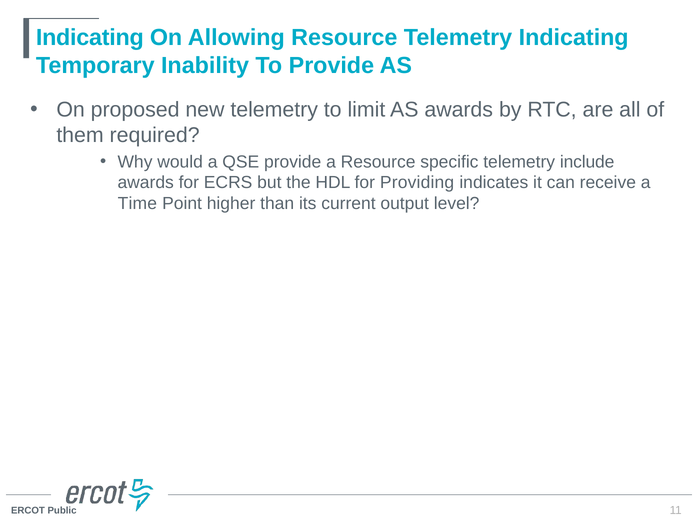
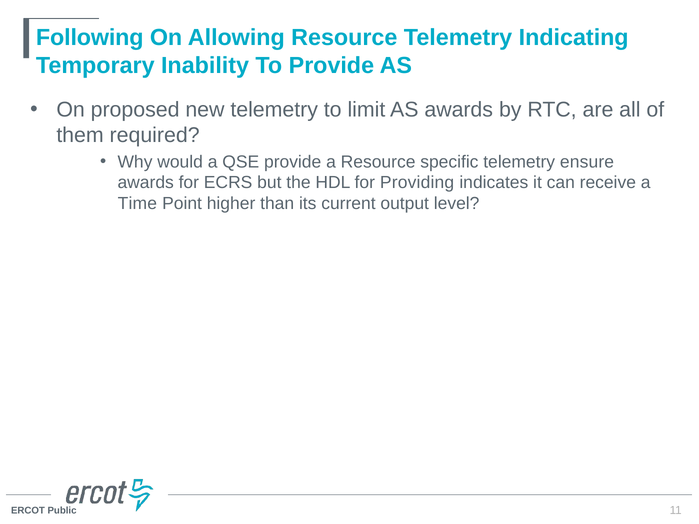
Indicating at (90, 38): Indicating -> Following
include: include -> ensure
